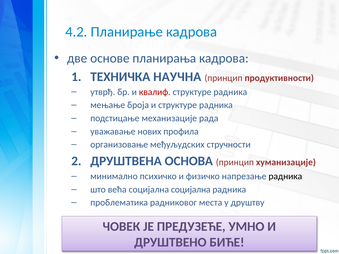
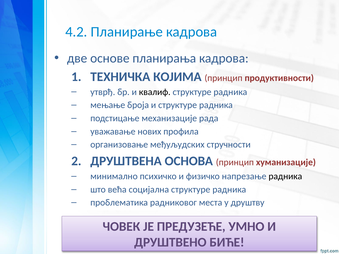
НАУЧНА: НАУЧНА -> КОЈИМА
квалиф colour: red -> black
социјална социјална: социјална -> структуре
